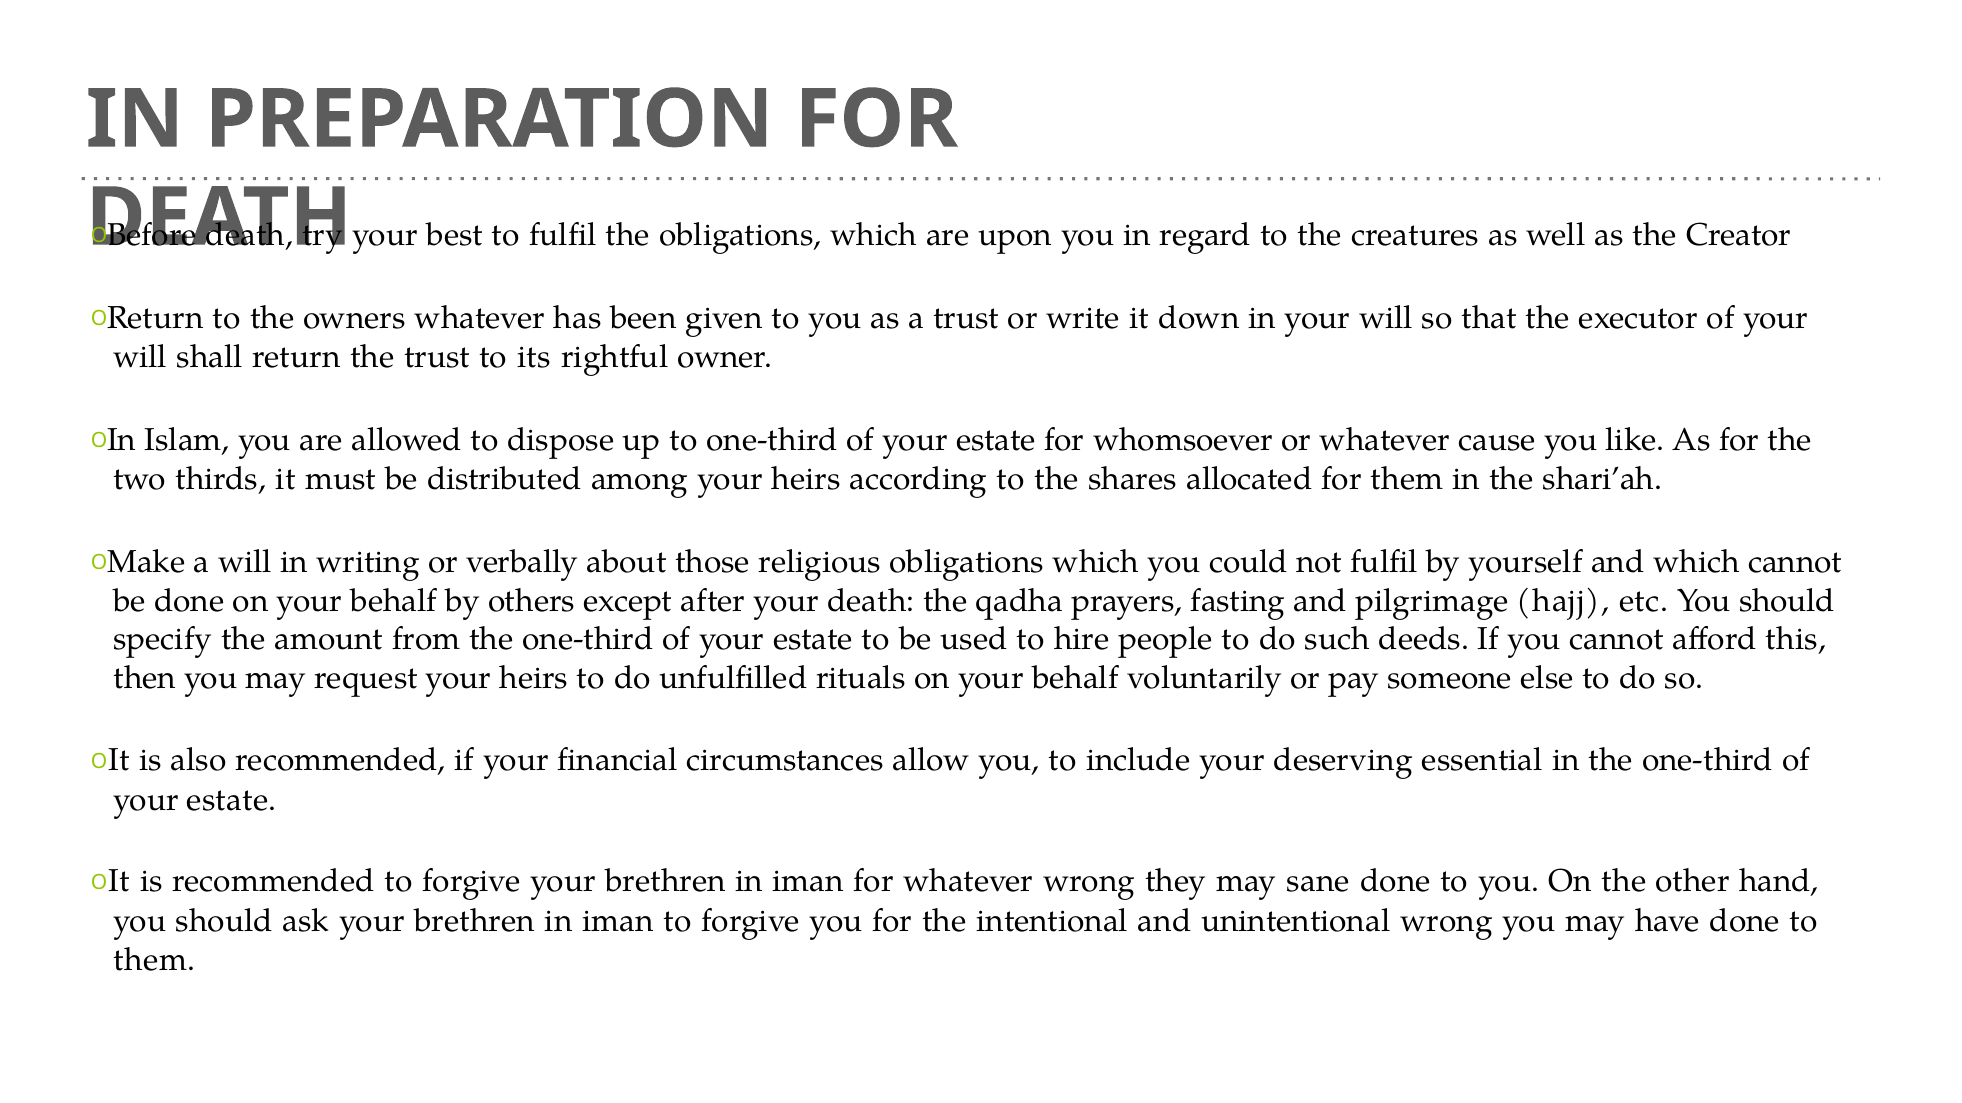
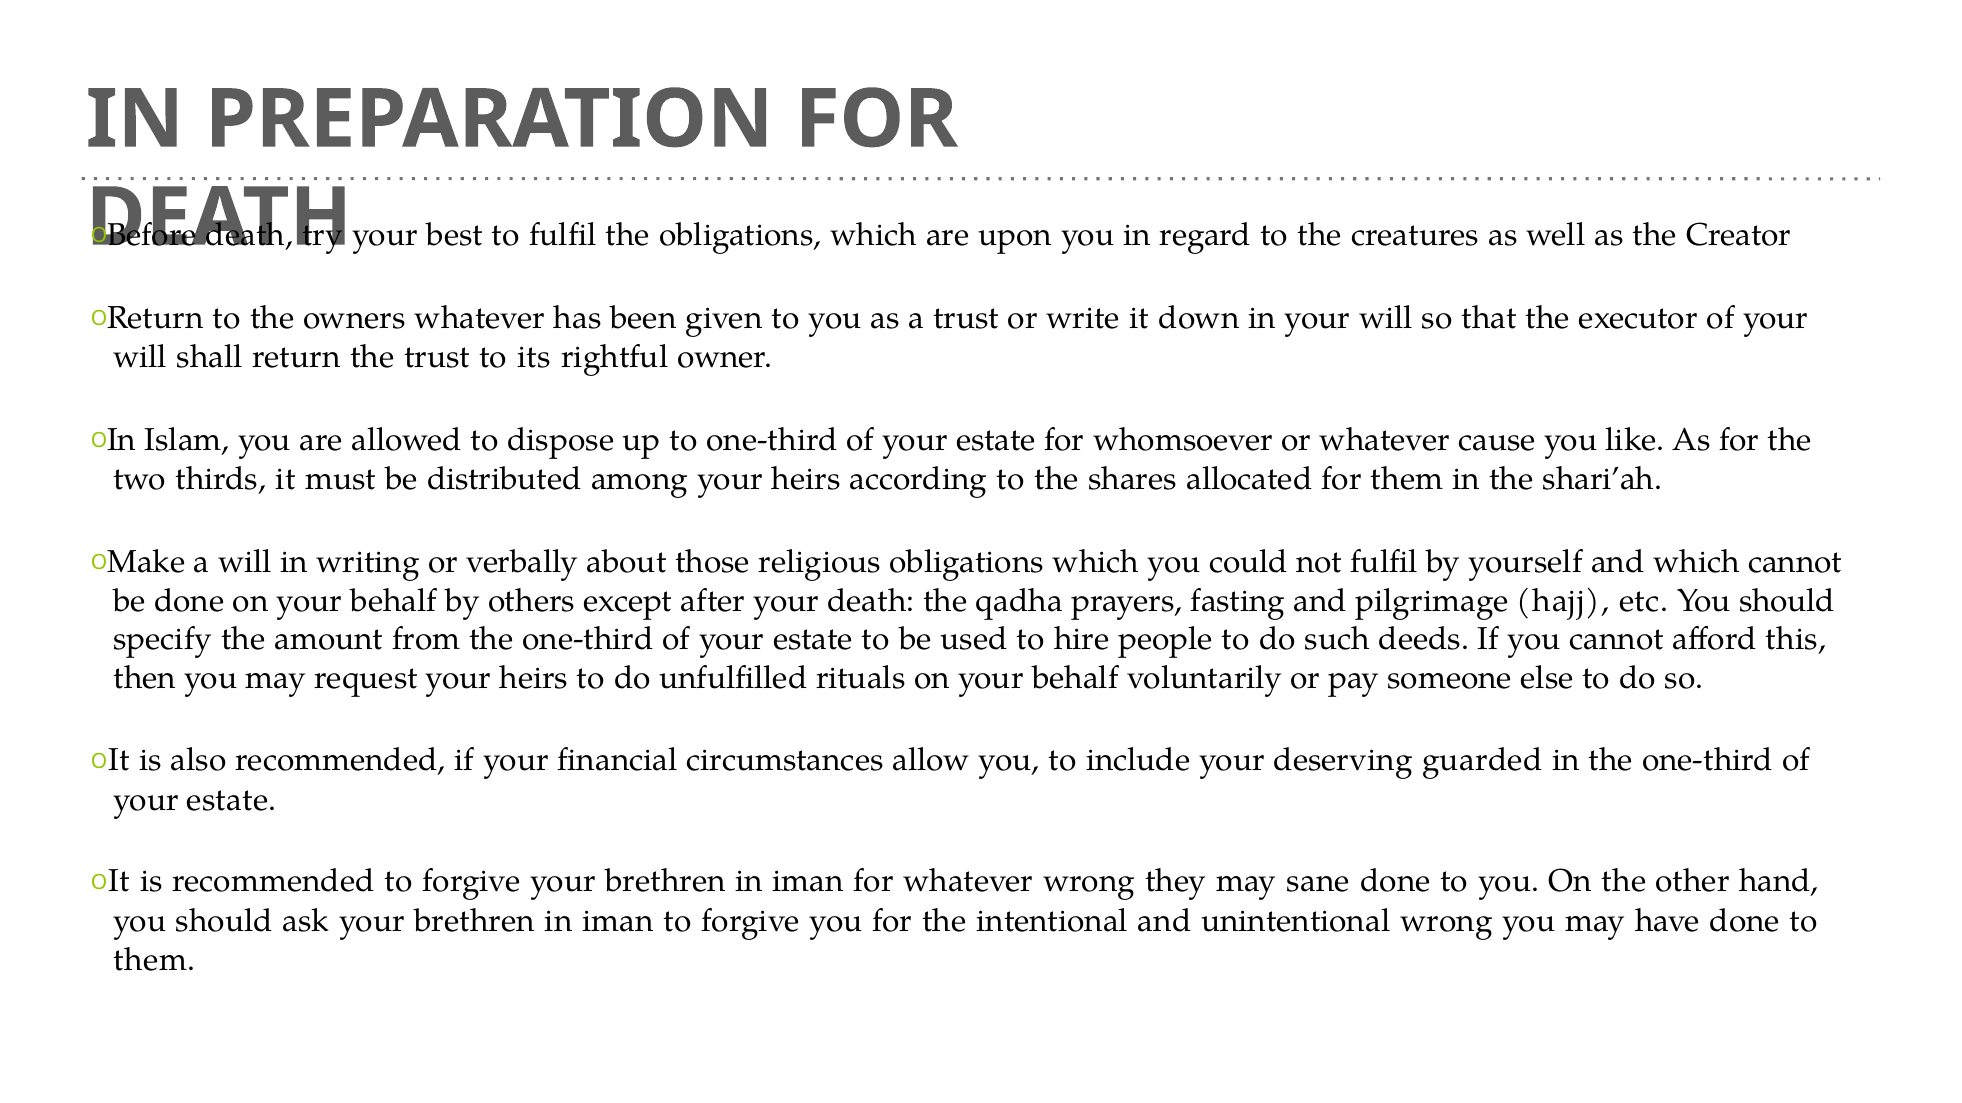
essential: essential -> guarded
